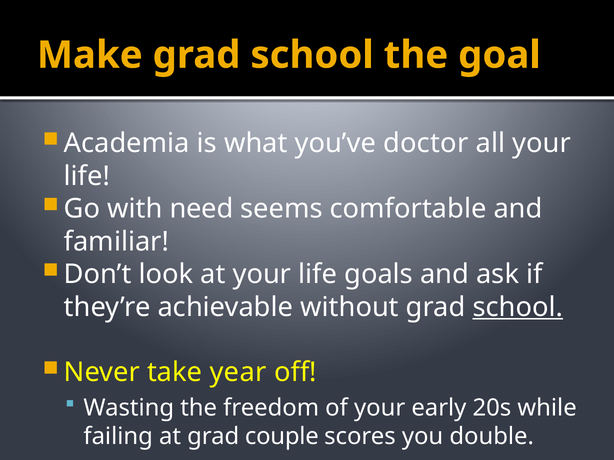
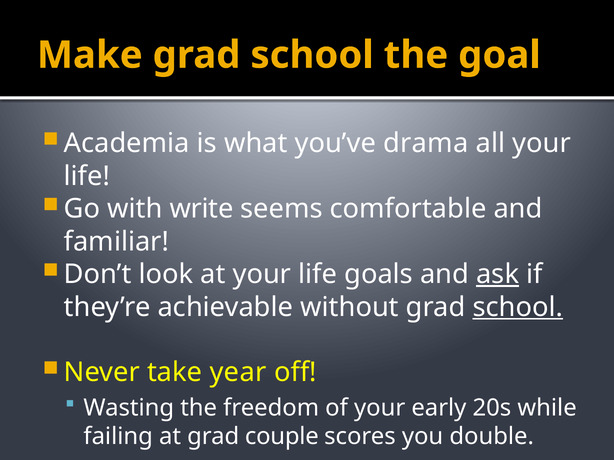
doctor: doctor -> drama
need: need -> write
ask underline: none -> present
